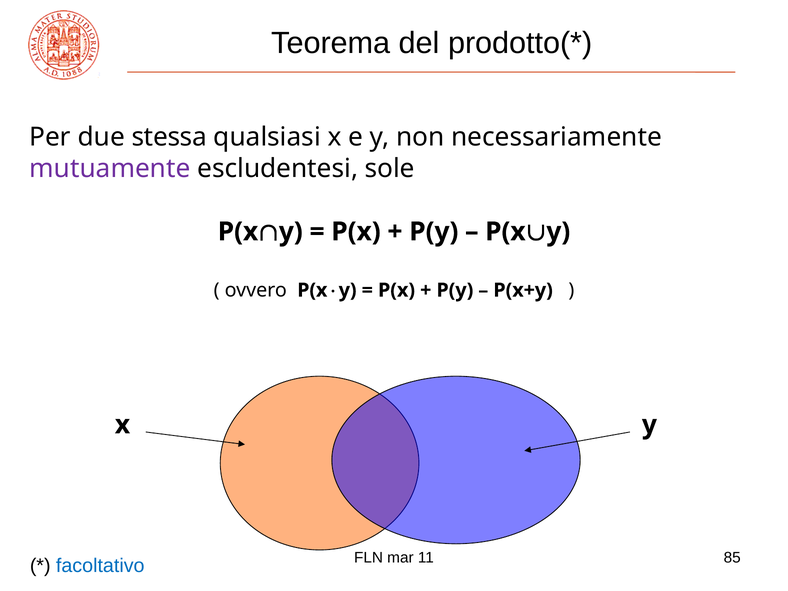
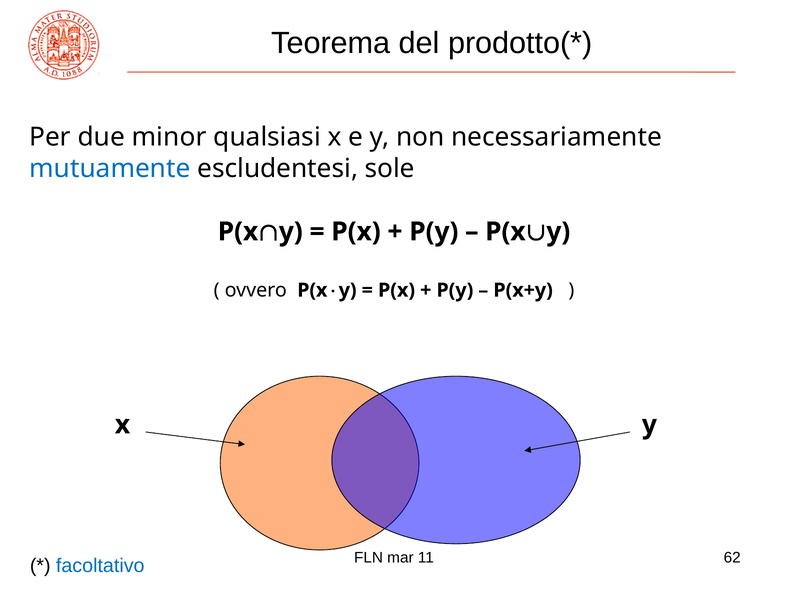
stessa: stessa -> minor
mutuamente colour: purple -> blue
85: 85 -> 62
